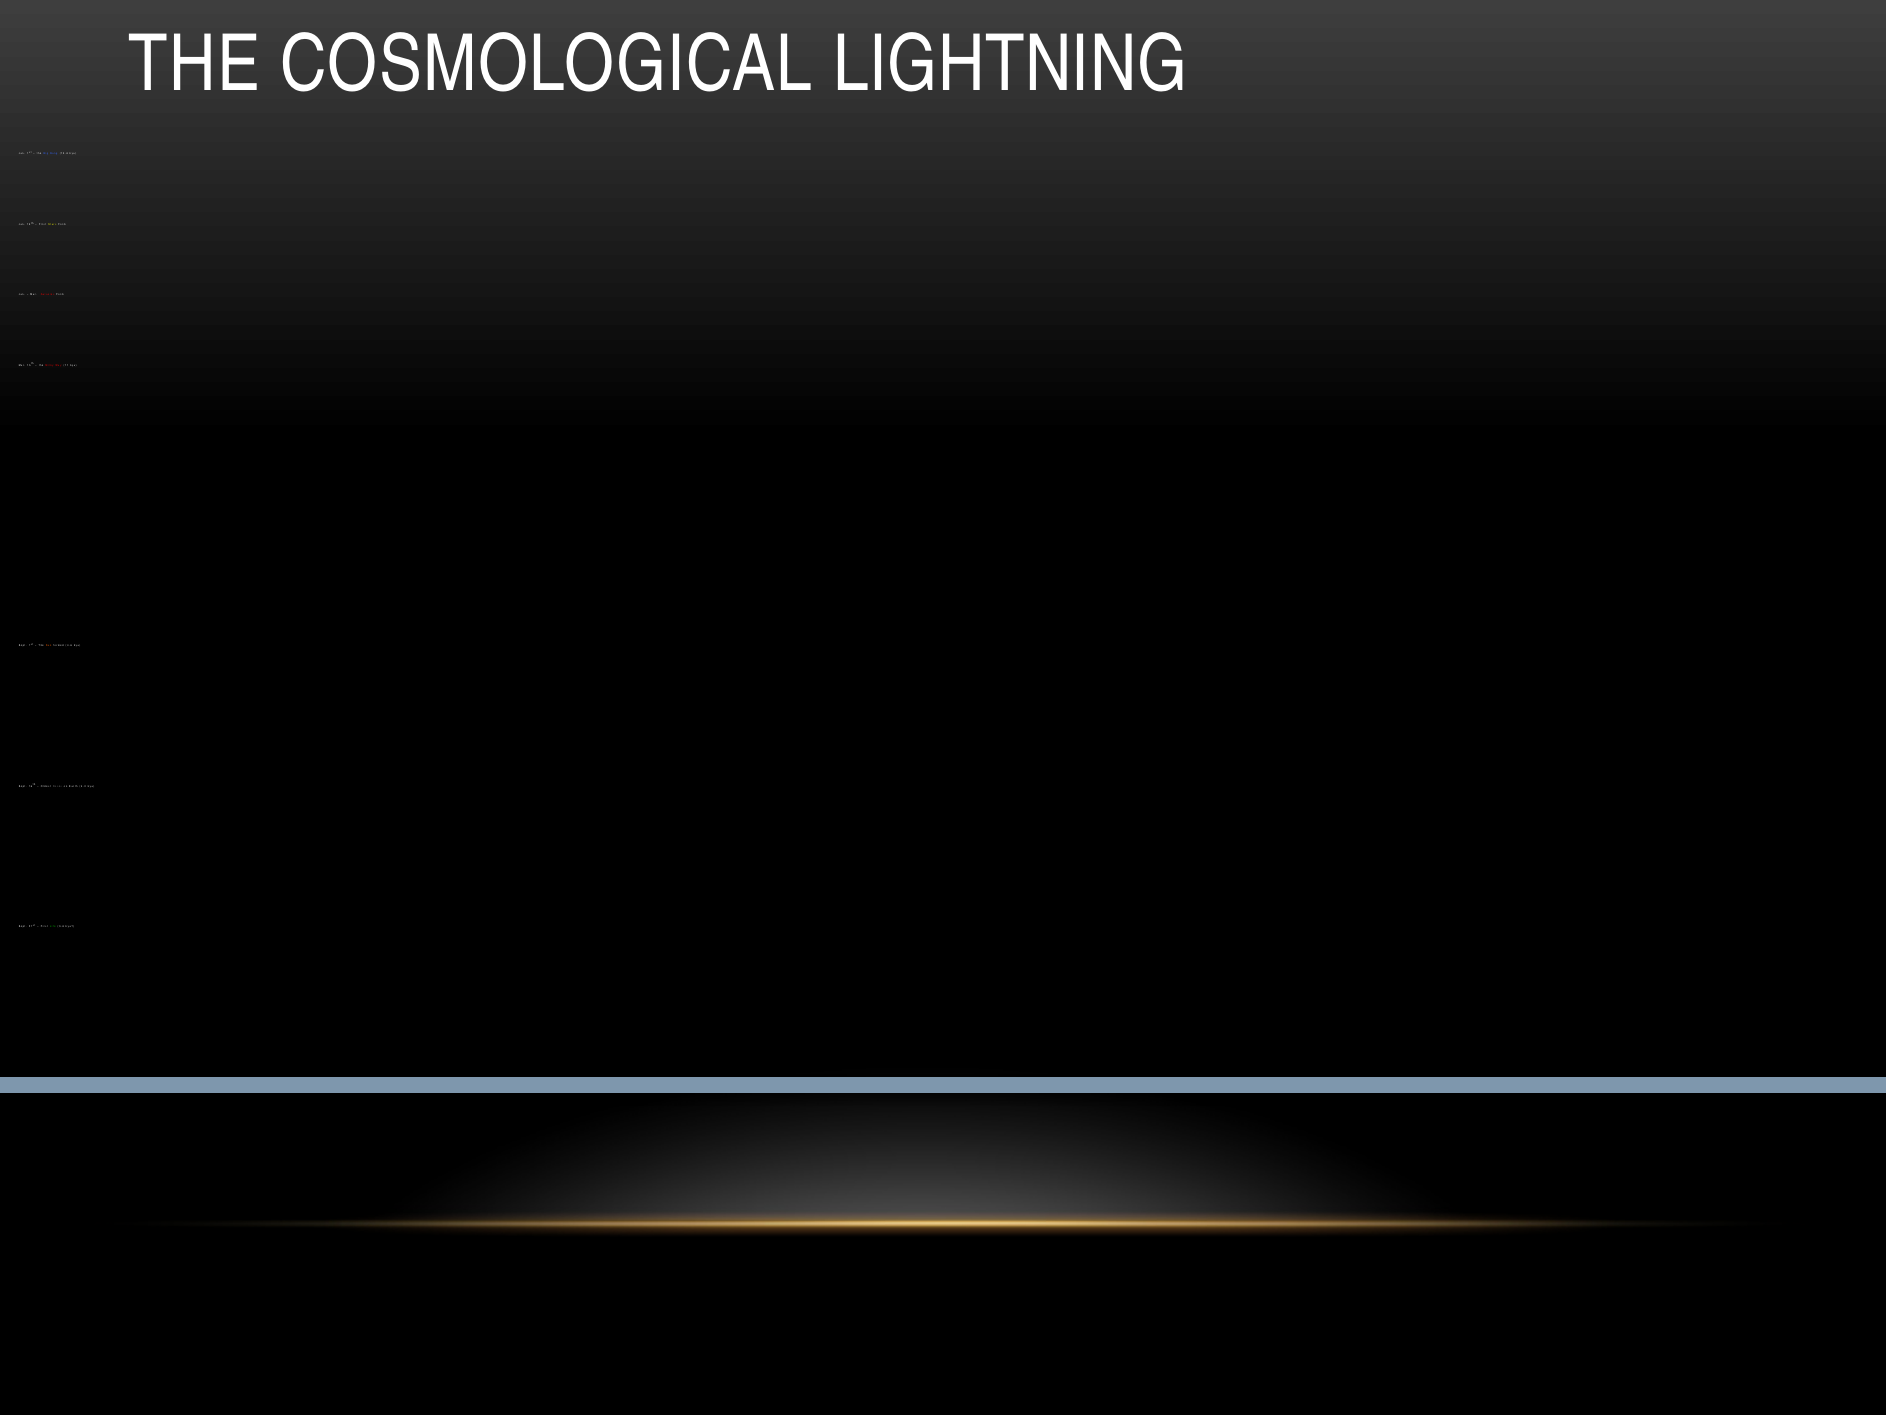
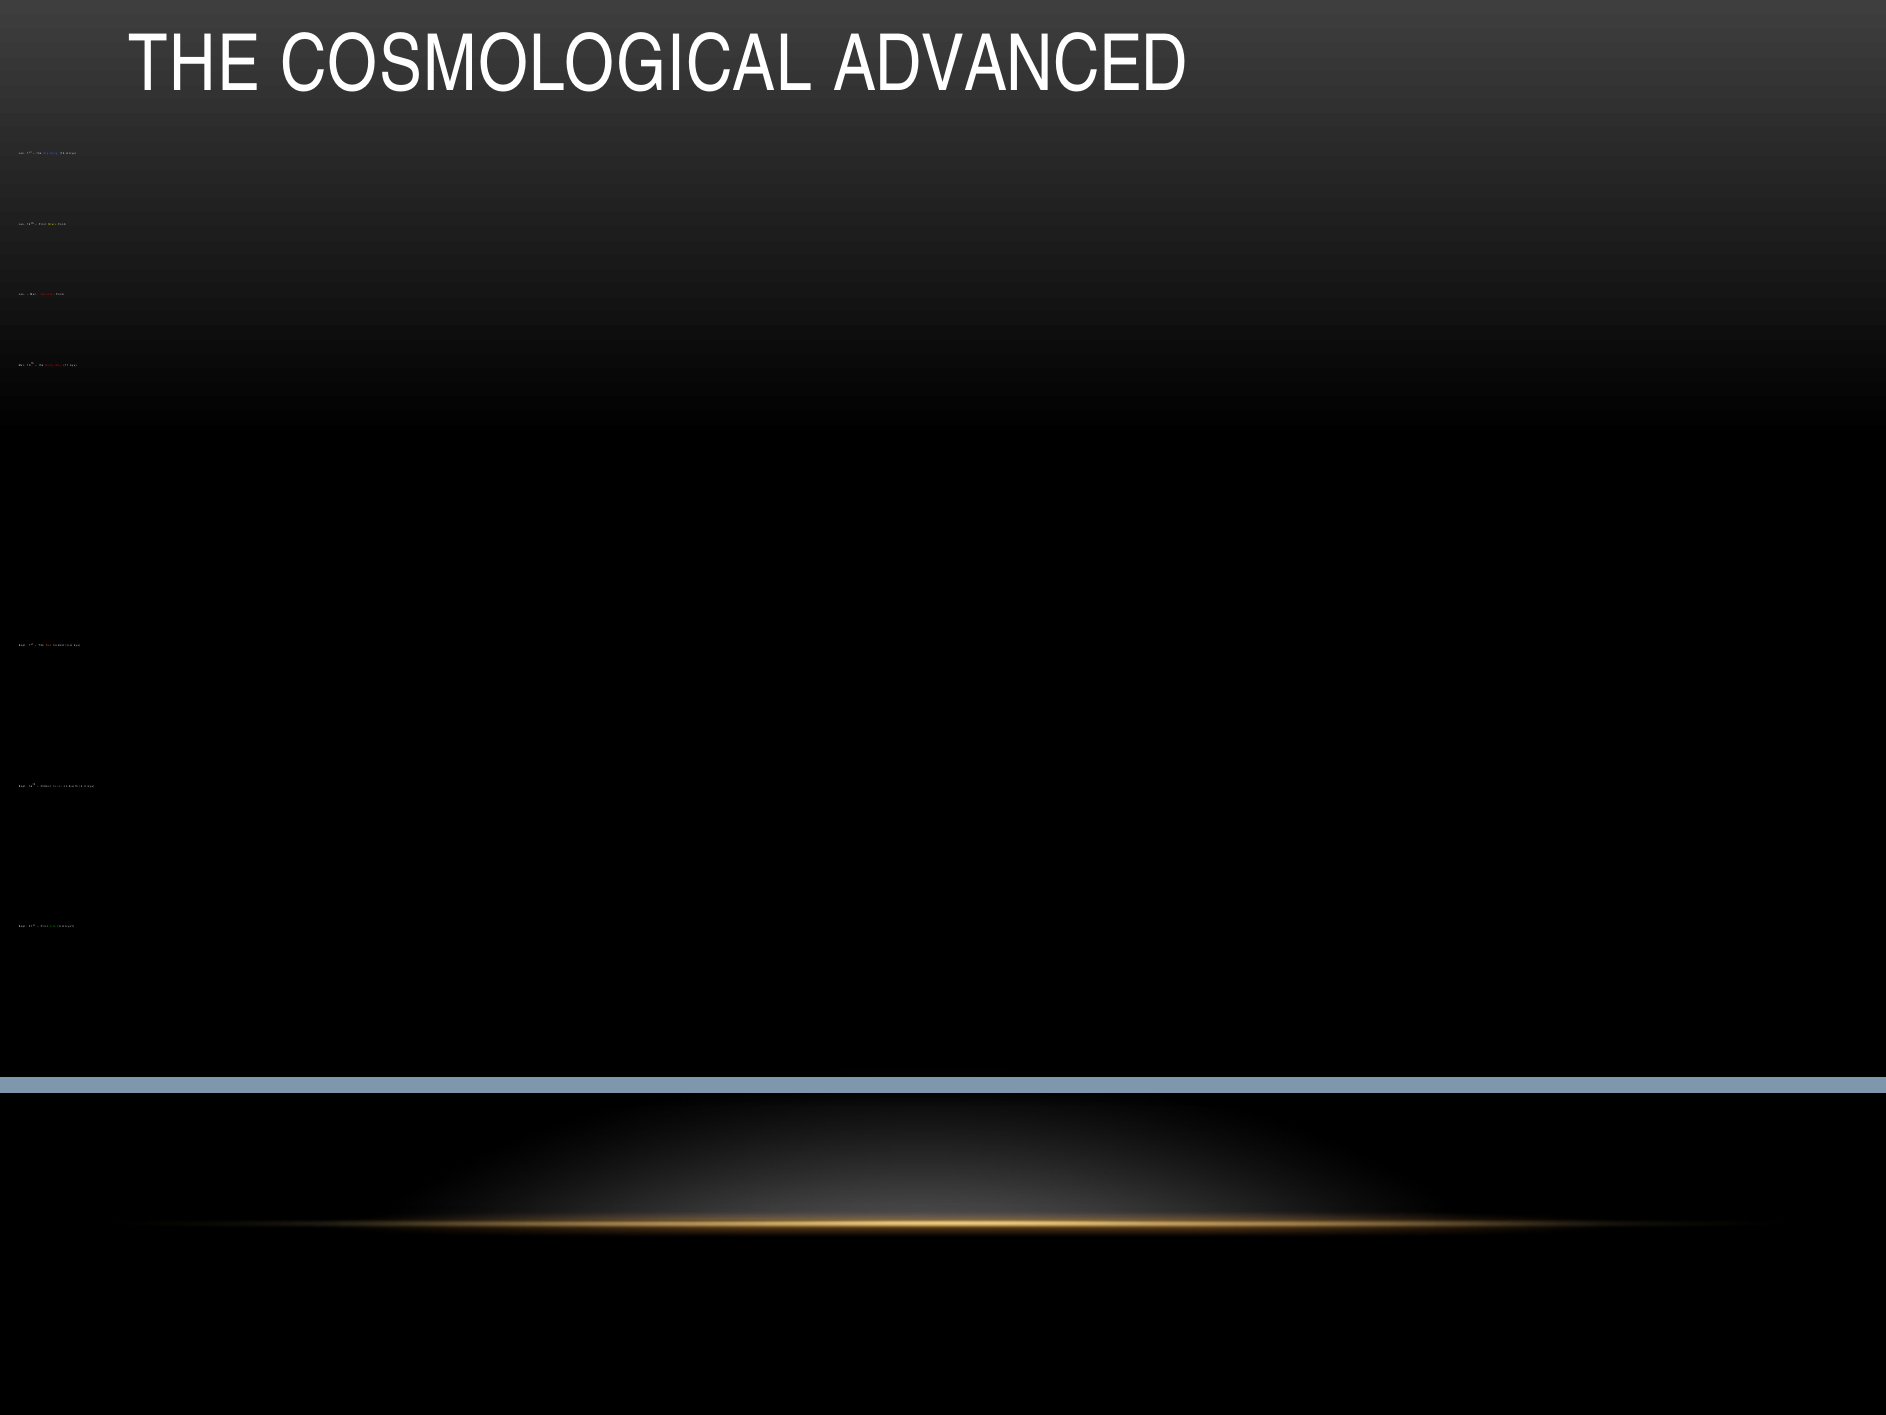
LIGHTNING: LIGHTNING -> ADVANCED
